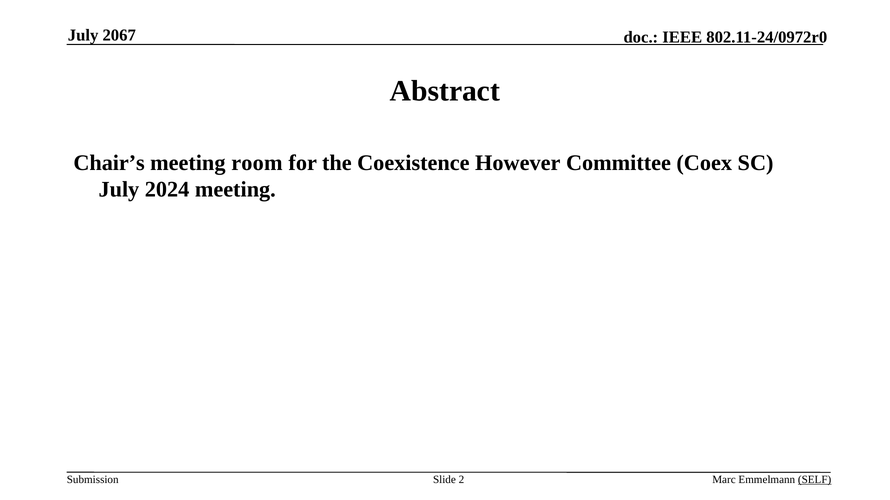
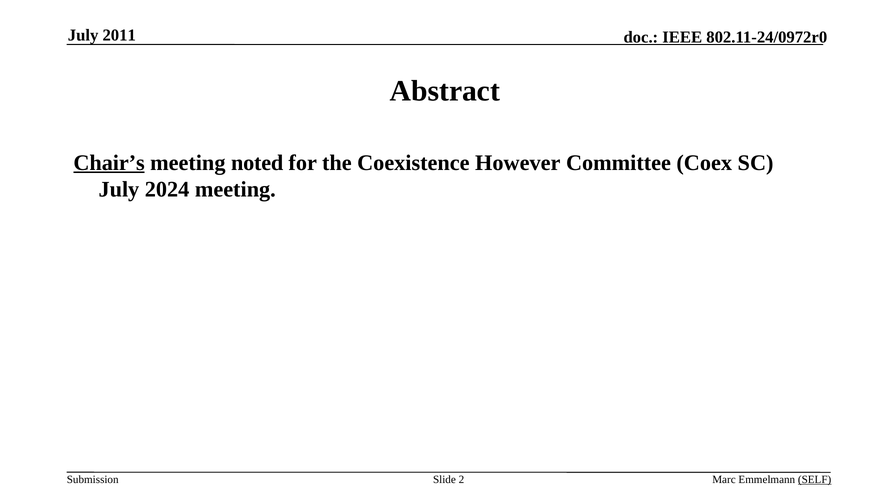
2067: 2067 -> 2011
Chair’s underline: none -> present
room: room -> noted
